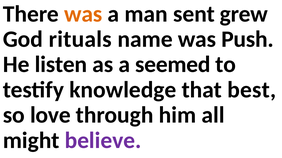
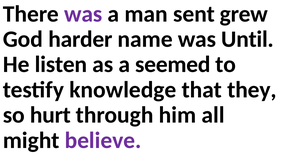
was at (83, 14) colour: orange -> purple
rituals: rituals -> harder
Push: Push -> Until
best: best -> they
love: love -> hurt
